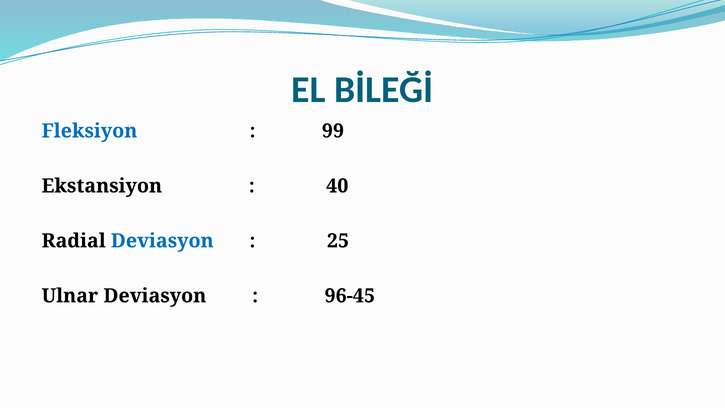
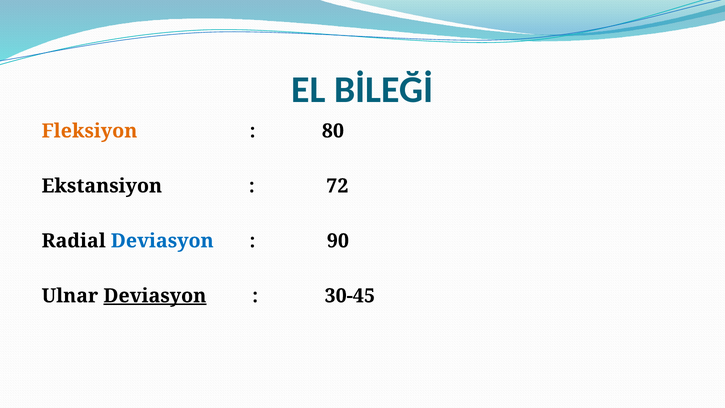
Fleksiyon colour: blue -> orange
99: 99 -> 80
40: 40 -> 72
25: 25 -> 90
Deviasyon at (155, 296) underline: none -> present
96-45: 96-45 -> 30-45
